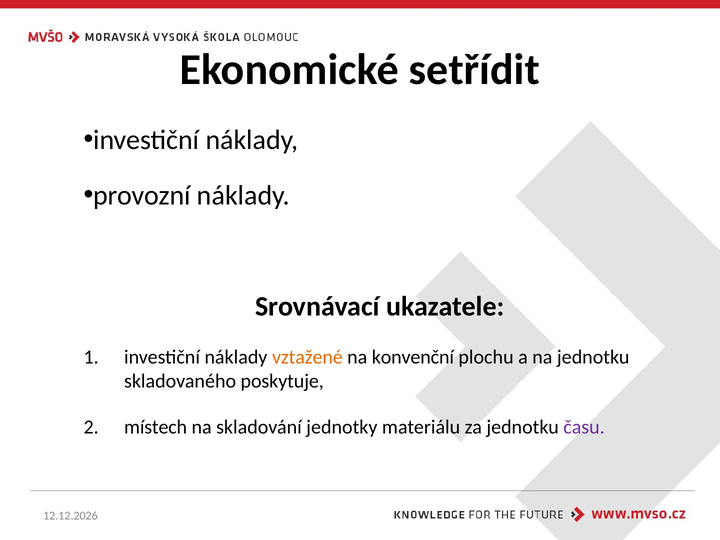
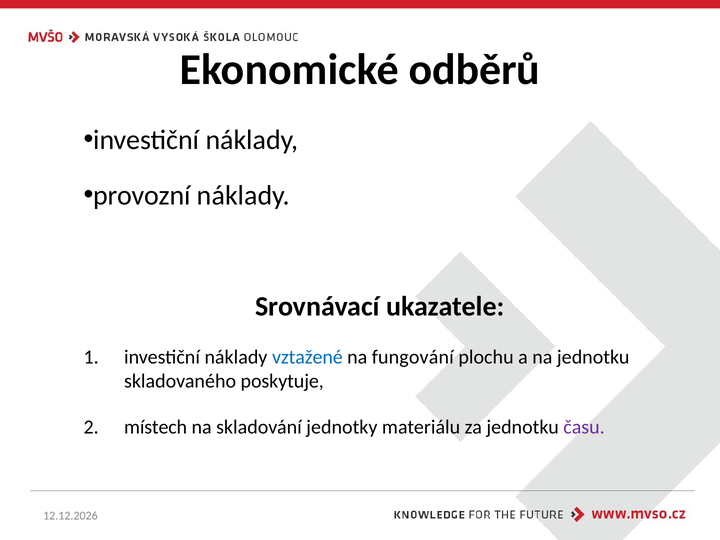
setřídit: setřídit -> odběrů
vztažené colour: orange -> blue
konvenční: konvenční -> fungování
